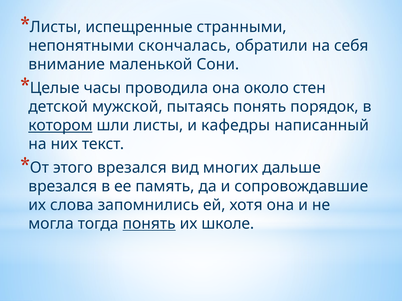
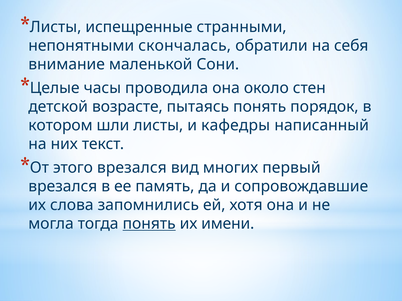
мужской: мужской -> возрасте
котором underline: present -> none
дальше: дальше -> первый
школе: школе -> имени
